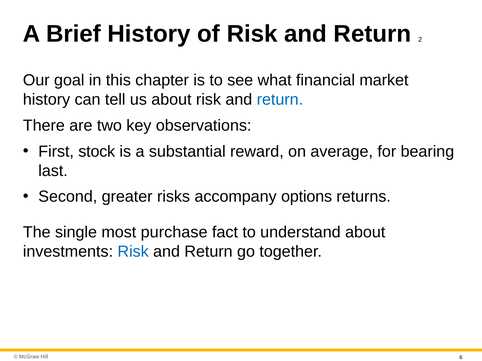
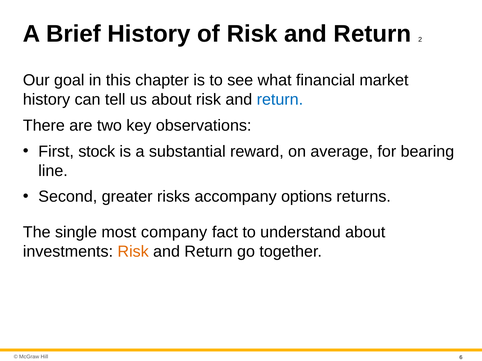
last: last -> line
purchase: purchase -> company
Risk at (133, 252) colour: blue -> orange
